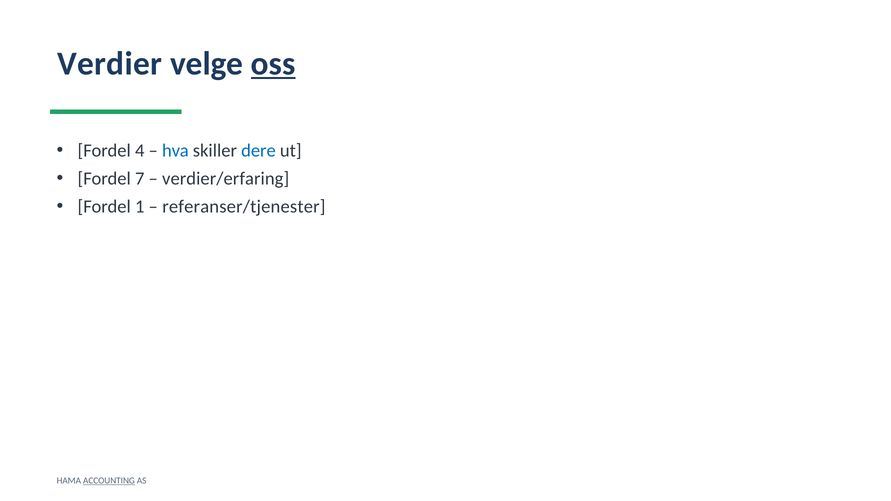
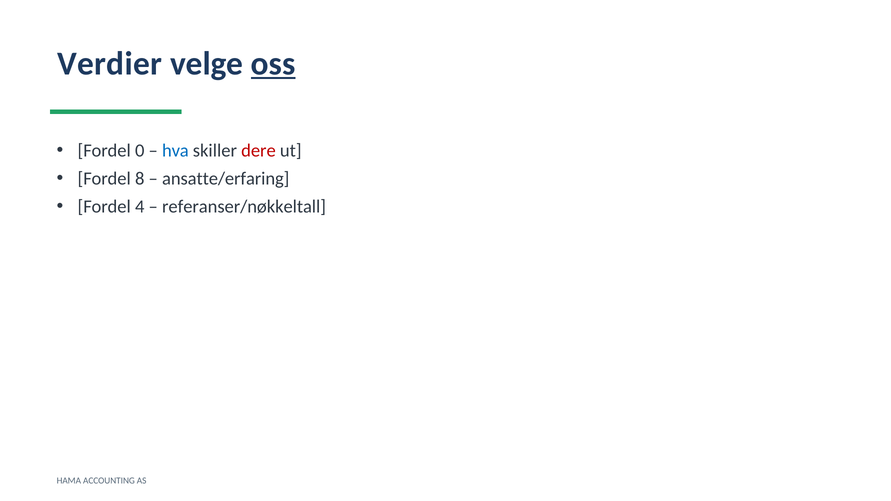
4: 4 -> 0
dere colour: blue -> red
7: 7 -> 8
verdier/erfaring: verdier/erfaring -> ansatte/erfaring
1: 1 -> 4
referanser/tjenester: referanser/tjenester -> referanser/nøkkeltall
ACCOUNTING underline: present -> none
